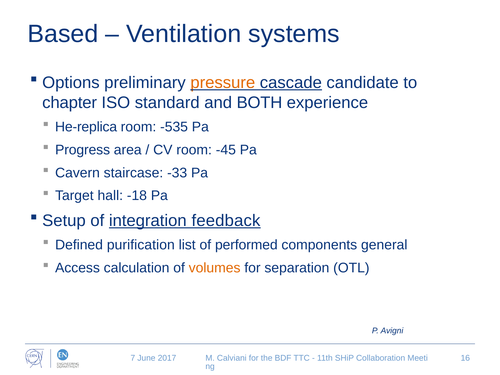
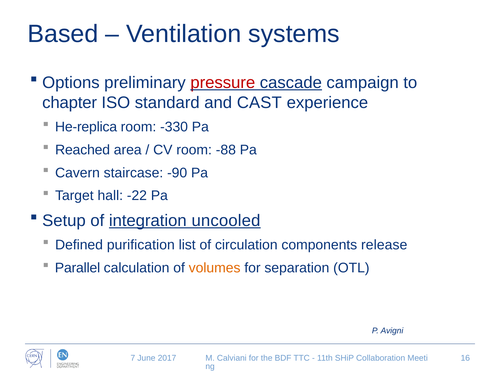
pressure colour: orange -> red
candidate: candidate -> campaign
BOTH: BOTH -> CAST
-535: -535 -> -330
Progress: Progress -> Reached
-45: -45 -> -88
-33: -33 -> -90
-18: -18 -> -22
feedback: feedback -> uncooled
performed: performed -> circulation
general: general -> release
Access: Access -> Parallel
